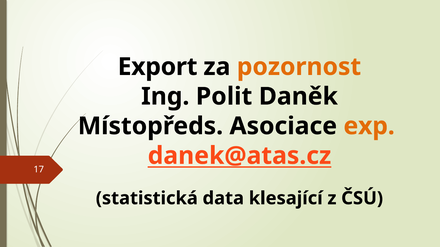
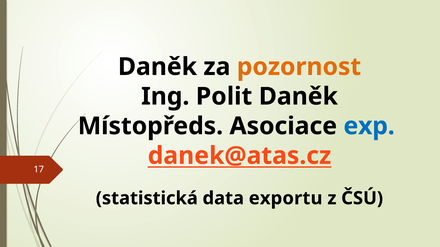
Export at (158, 67): Export -> Daněk
exp colour: orange -> blue
klesající: klesající -> exportu
